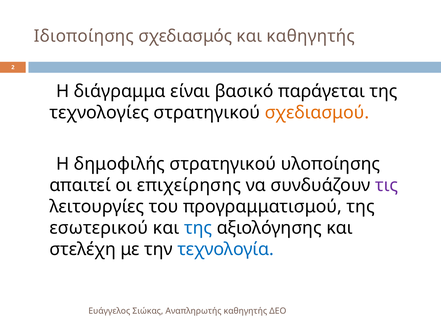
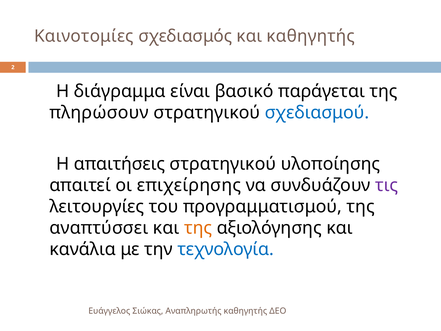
Ιδιοποίησης: Ιδιοποίησης -> Καινοτομίες
τεχνολογίες: τεχνολογίες -> πληρώσουν
σχεδιασμού colour: orange -> blue
δημοφιλής: δημοφιλής -> απαιτήσεις
εσωτερικού: εσωτερικού -> αναπτύσσει
της at (198, 228) colour: blue -> orange
στελέχη: στελέχη -> κανάλια
